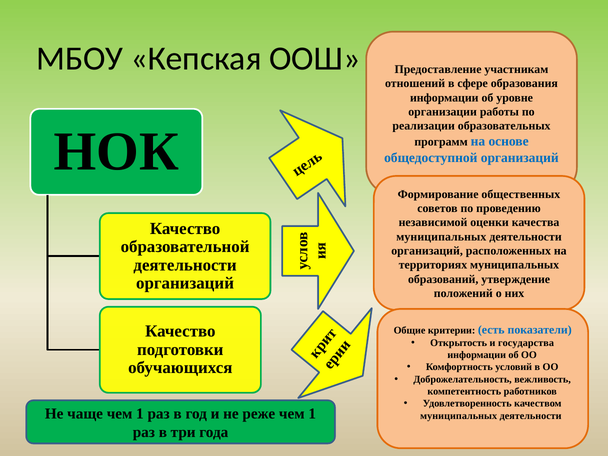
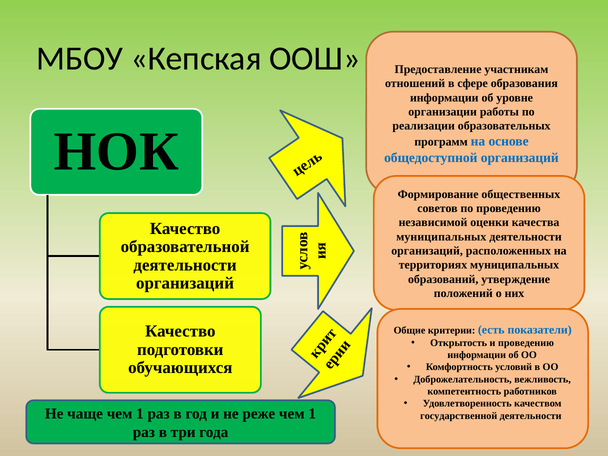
и государства: государства -> проведению
муниципальных at (459, 416): муниципальных -> государственной
